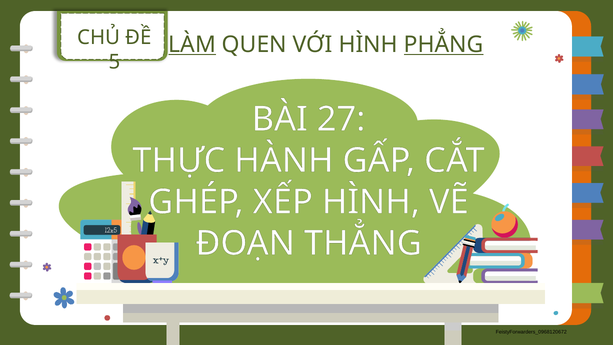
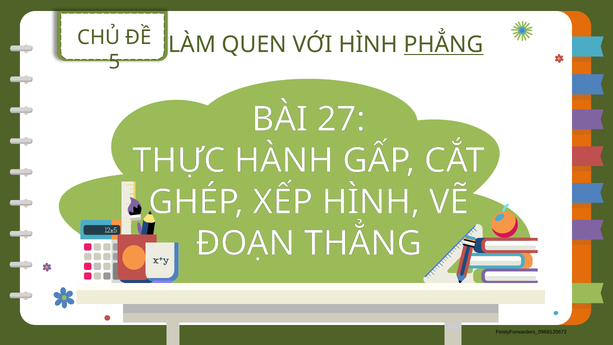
LÀM underline: present -> none
